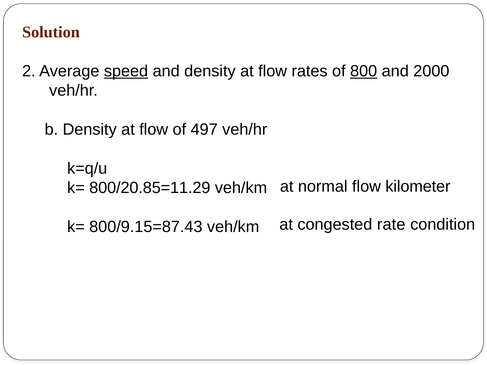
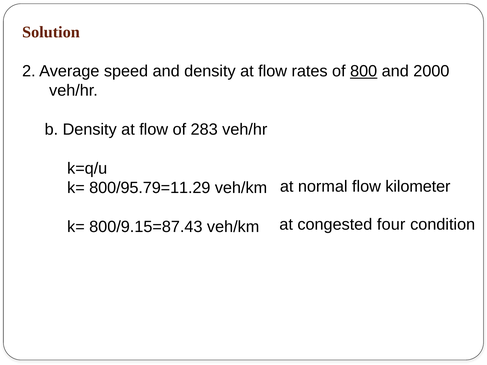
speed underline: present -> none
497: 497 -> 283
800/20.85=11.29: 800/20.85=11.29 -> 800/95.79=11.29
rate: rate -> four
